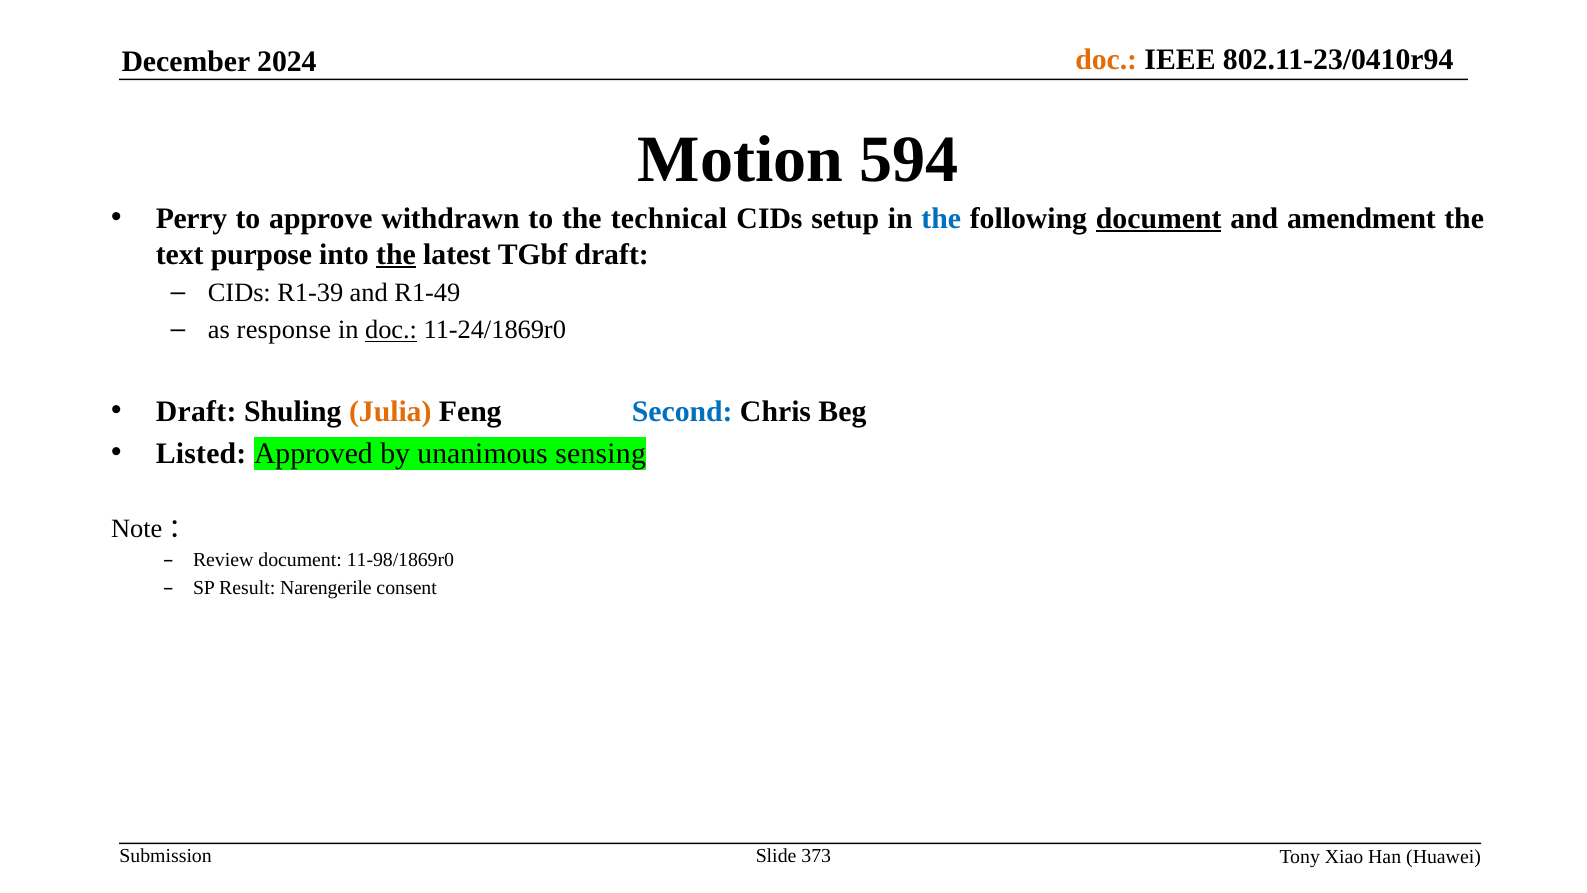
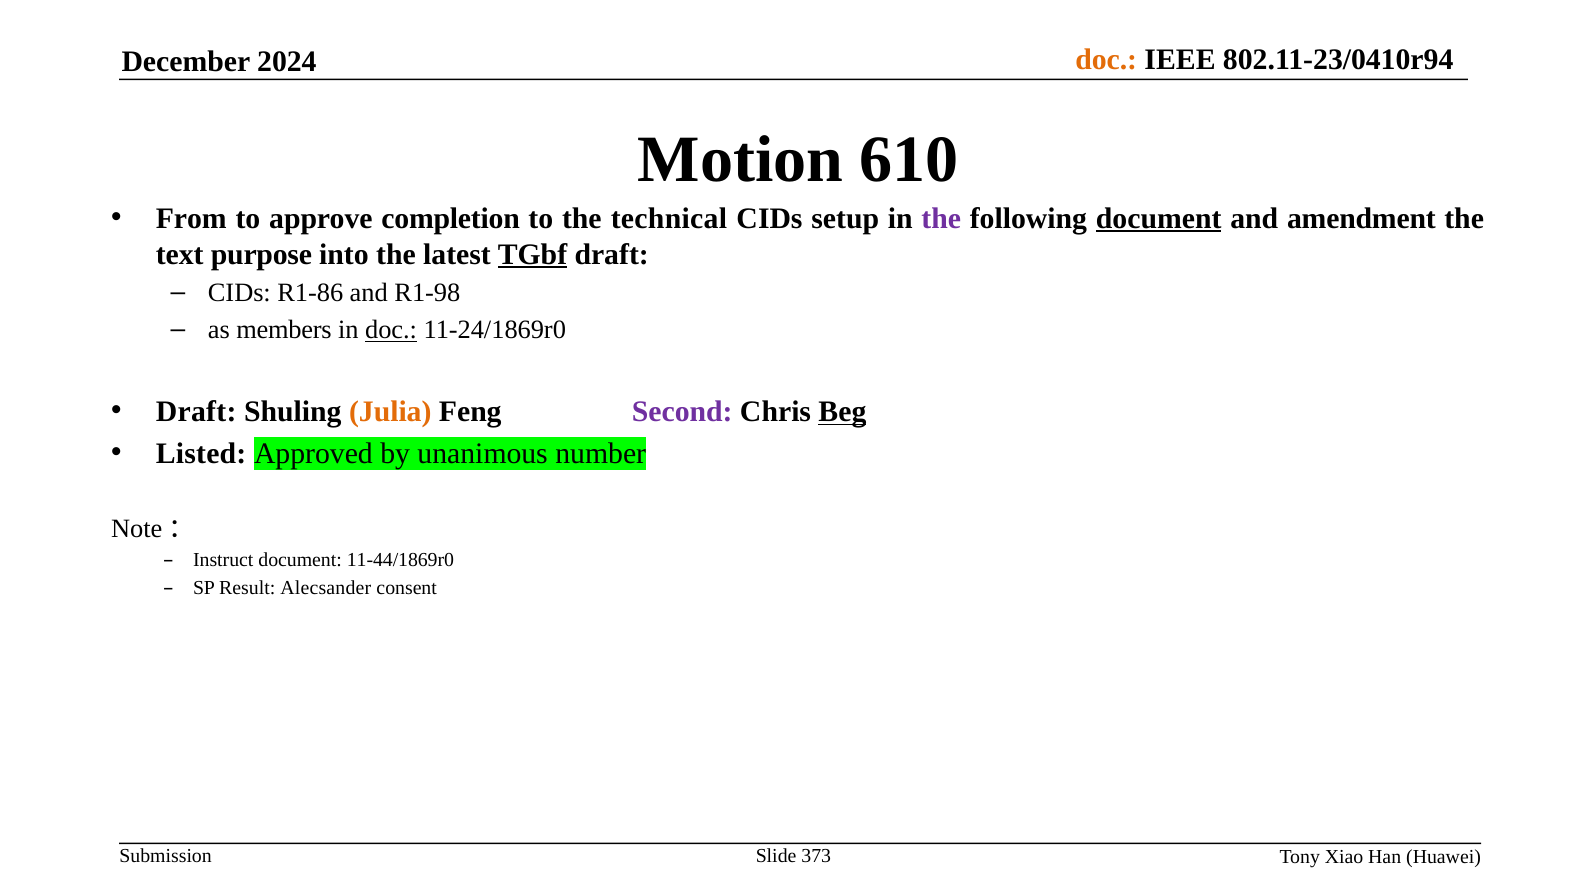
594: 594 -> 610
Perry: Perry -> From
withdrawn: withdrawn -> completion
the at (941, 218) colour: blue -> purple
the at (396, 254) underline: present -> none
TGbf underline: none -> present
R1-39: R1-39 -> R1-86
R1-49: R1-49 -> R1-98
response: response -> members
Second colour: blue -> purple
Beg underline: none -> present
sensing: sensing -> number
Review: Review -> Instruct
11-98/1869r0: 11-98/1869r0 -> 11-44/1869r0
Narengerile: Narengerile -> Alecsander
